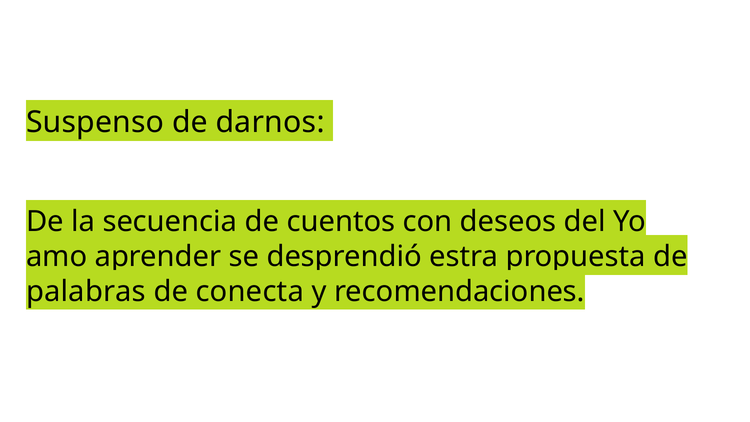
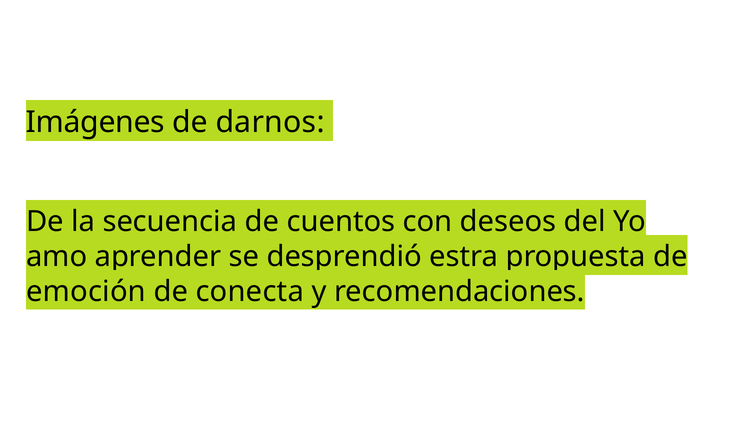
Suspenso: Suspenso -> Imágenes
palabras: palabras -> emoción
